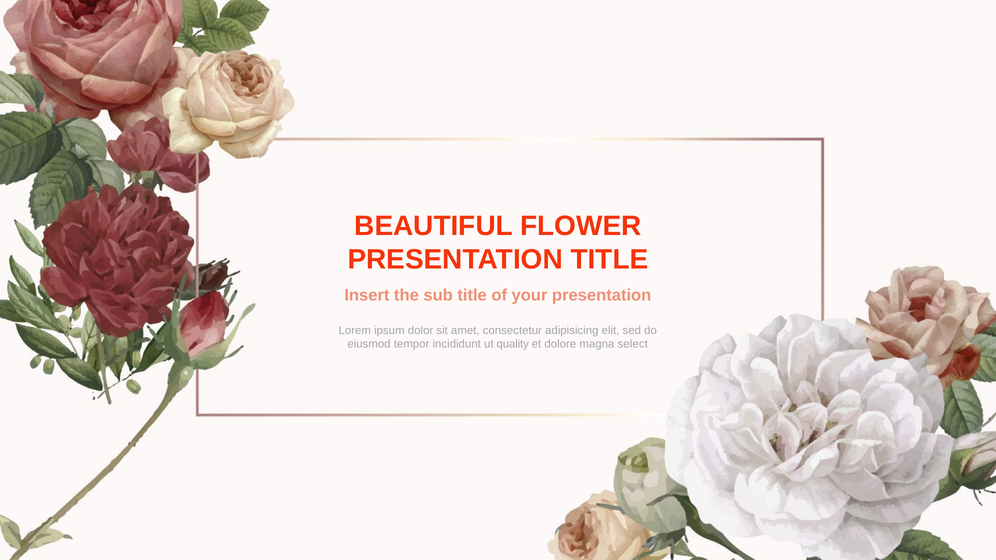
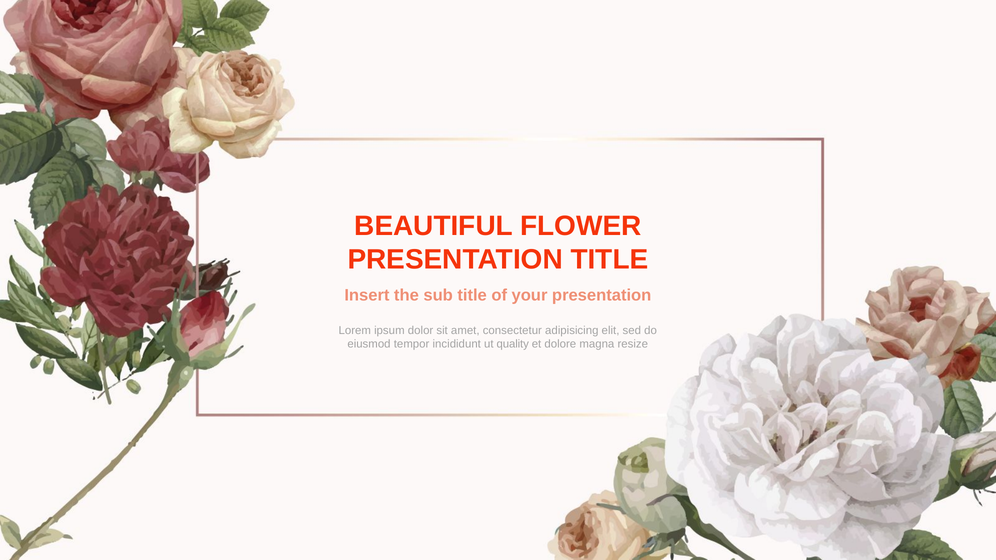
select: select -> resize
